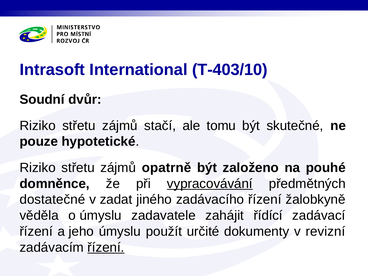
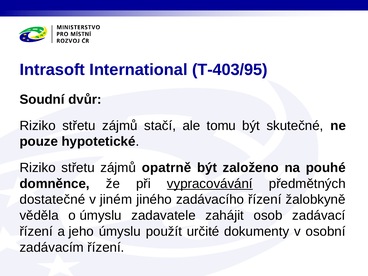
T-403/10: T-403/10 -> T-403/95
zadat: zadat -> jiném
řídící: řídící -> osob
revizní: revizní -> osobní
řízení at (106, 247) underline: present -> none
